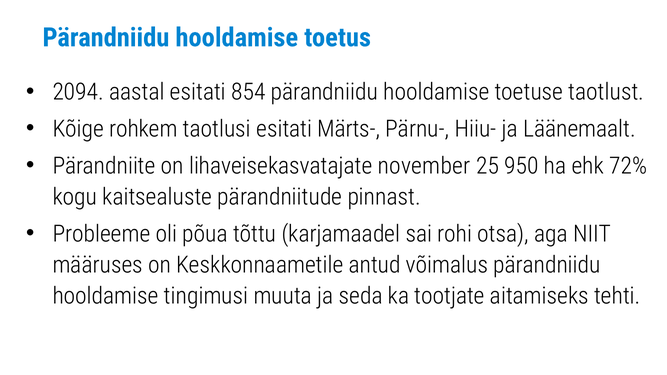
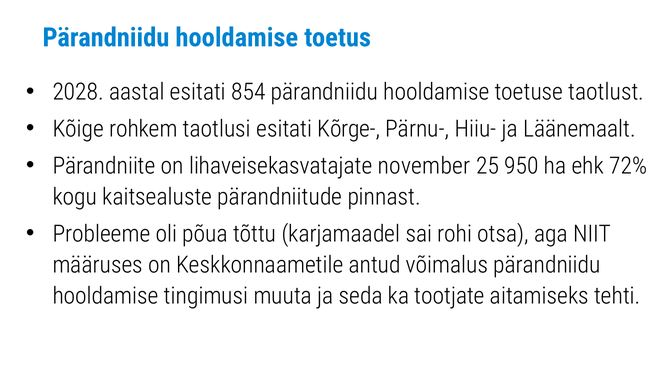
2094: 2094 -> 2028
Märts-: Märts- -> Kõrge-
